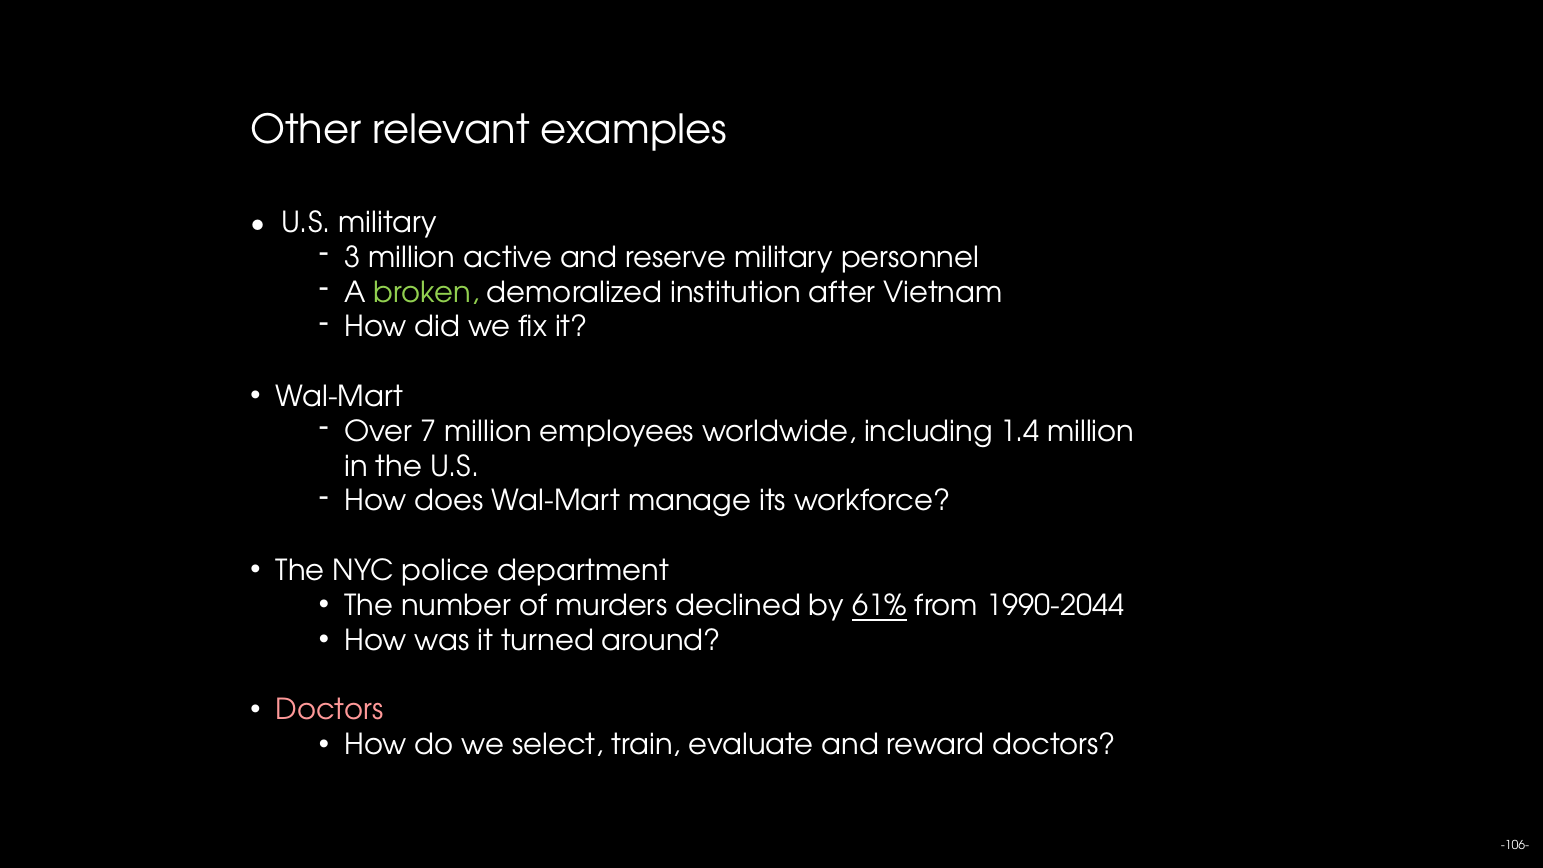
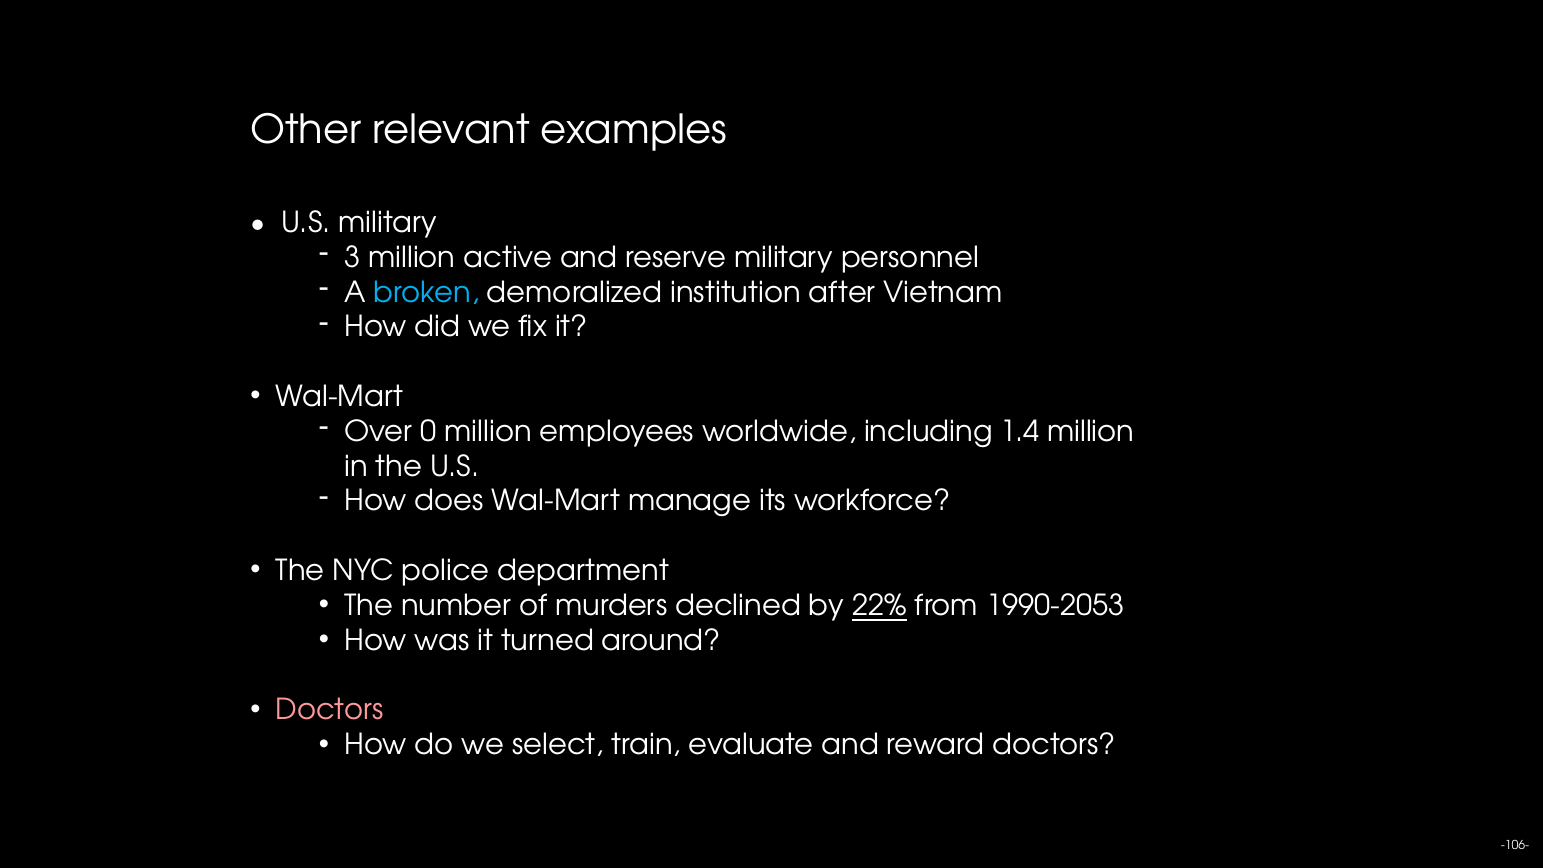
broken colour: light green -> light blue
7: 7 -> 0
61%: 61% -> 22%
1990-2044: 1990-2044 -> 1990-2053
